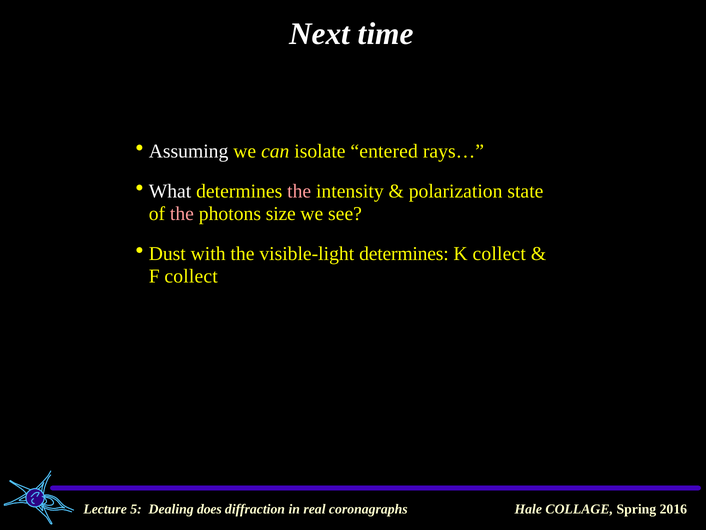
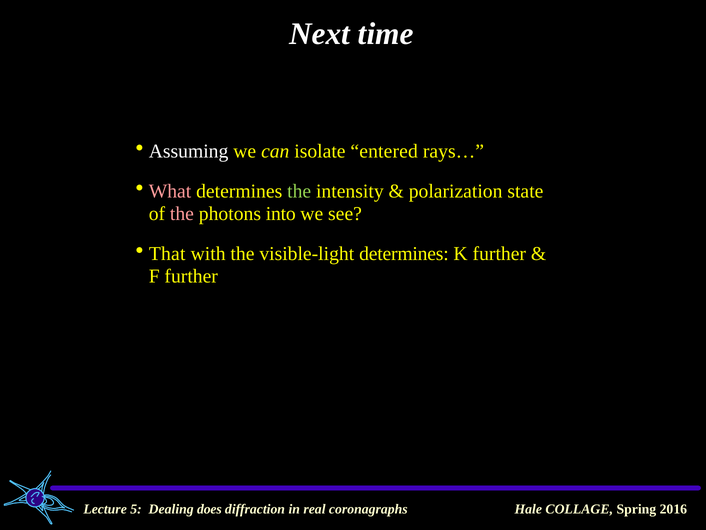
What colour: white -> pink
the at (299, 191) colour: pink -> light green
size: size -> into
Dust: Dust -> That
K collect: collect -> further
F collect: collect -> further
